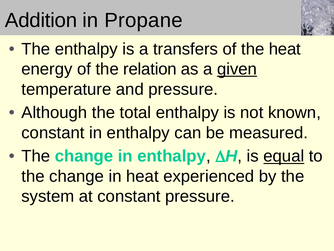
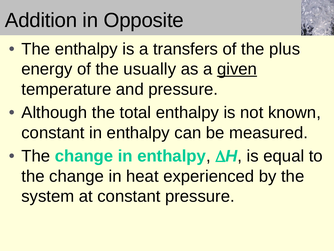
Propane: Propane -> Opposite
the heat: heat -> plus
relation: relation -> usually
equal underline: present -> none
